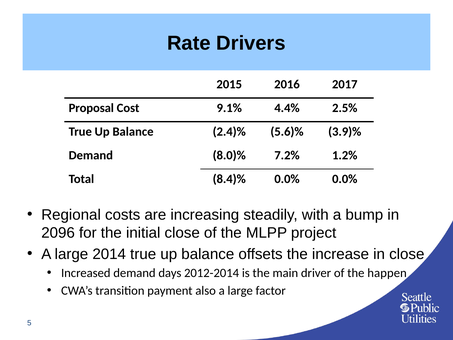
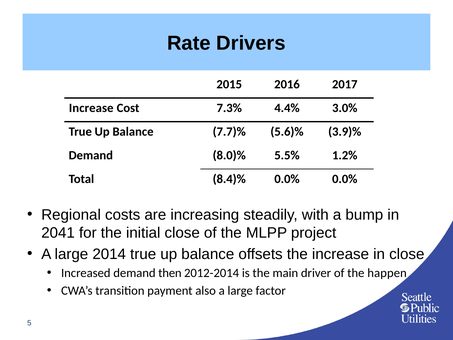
Proposal at (91, 108): Proposal -> Increase
9.1%: 9.1% -> 7.3%
2.5%: 2.5% -> 3.0%
2.4)%: 2.4)% -> 7.7)%
7.2%: 7.2% -> 5.5%
2096: 2096 -> 2041
days: days -> then
